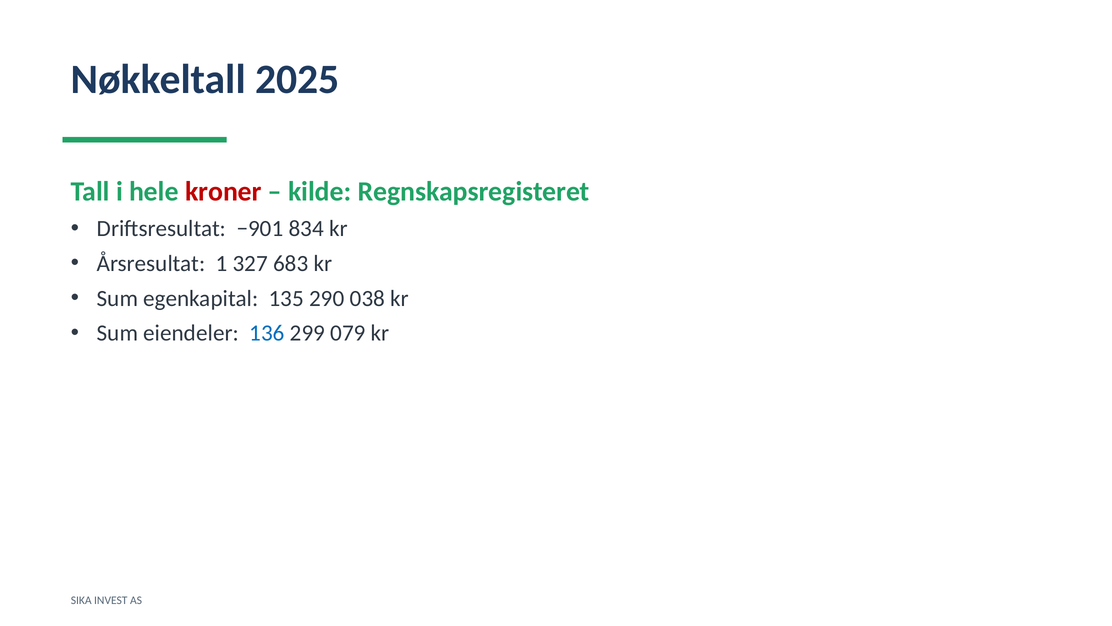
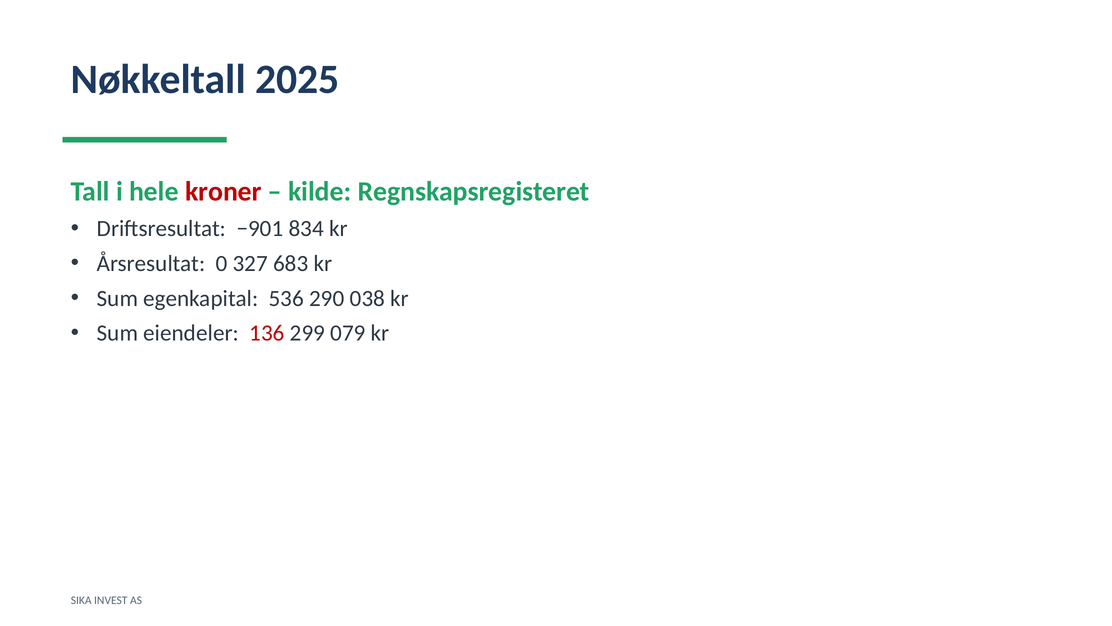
1: 1 -> 0
135: 135 -> 536
136 colour: blue -> red
